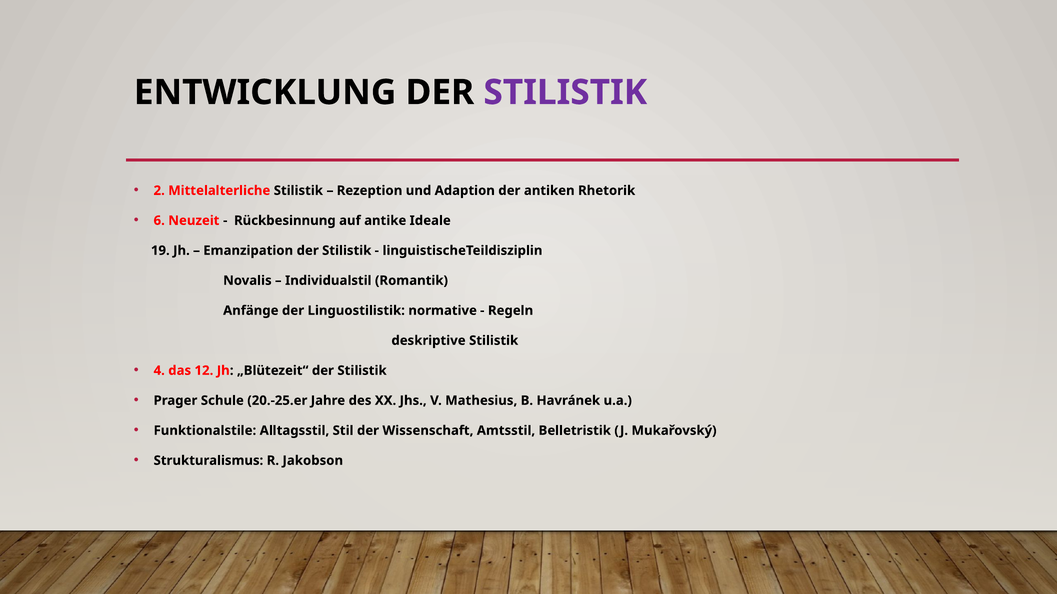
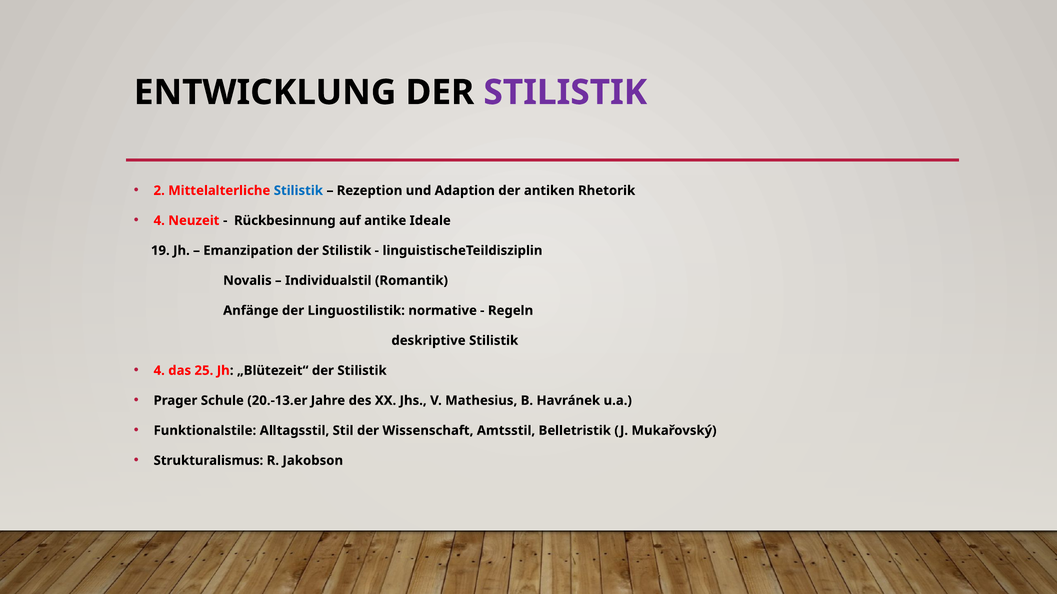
Stilistik at (298, 191) colour: black -> blue
6 at (159, 221): 6 -> 4
12: 12 -> 25
20.-25.er: 20.-25.er -> 20.-13.er
